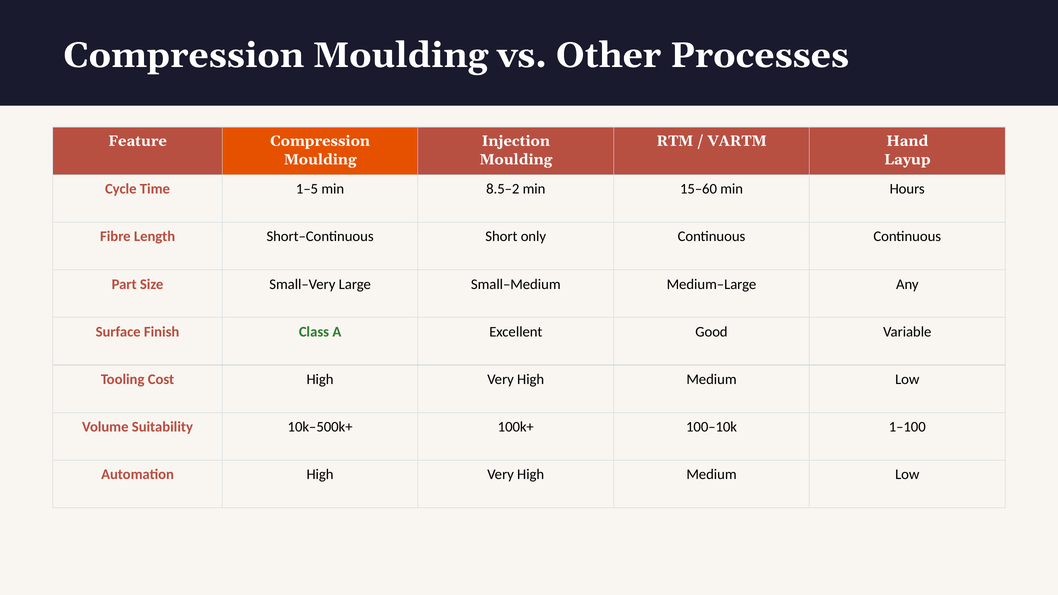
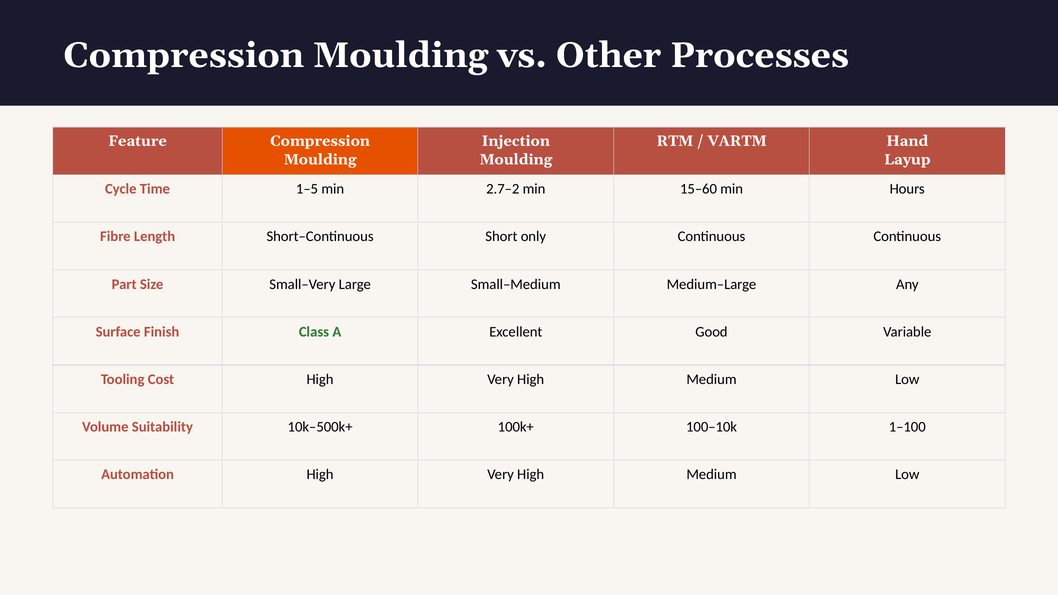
8.5–2: 8.5–2 -> 2.7–2
